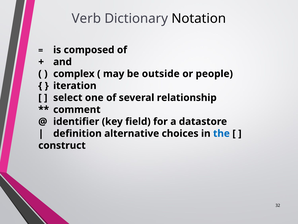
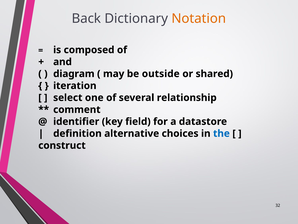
Verb: Verb -> Back
Notation colour: black -> orange
complex: complex -> diagram
people: people -> shared
